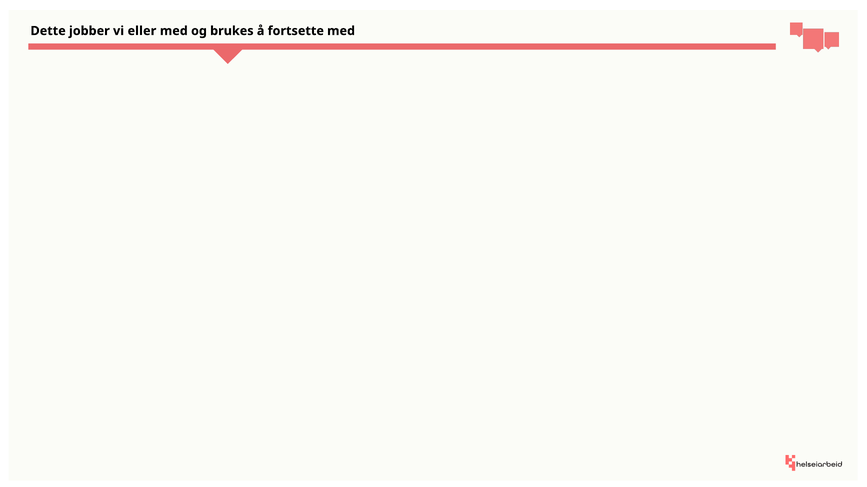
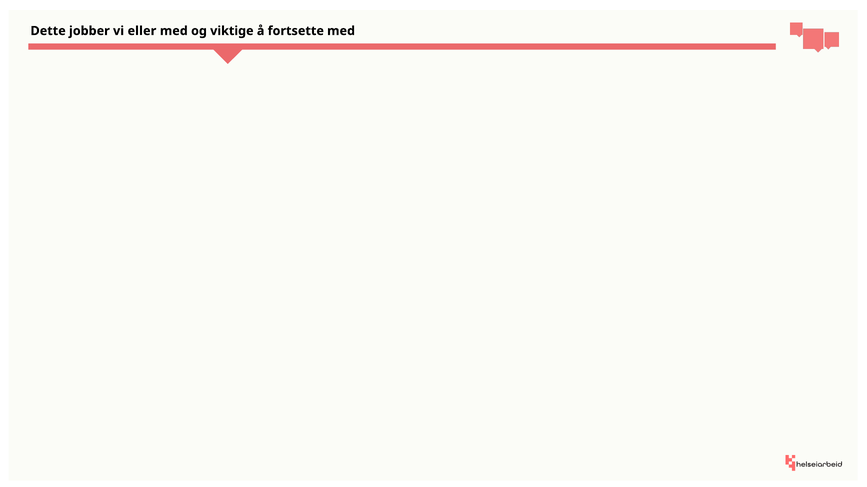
brukes: brukes -> viktige
